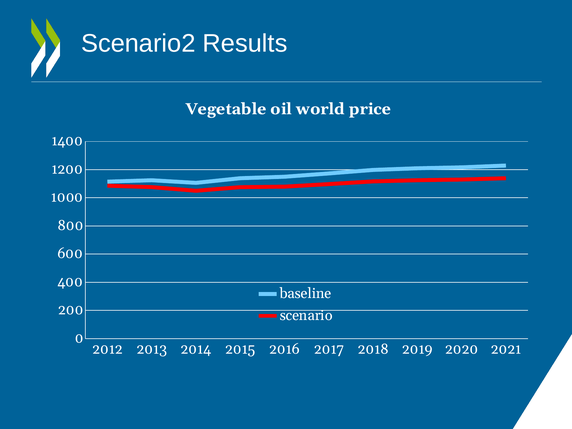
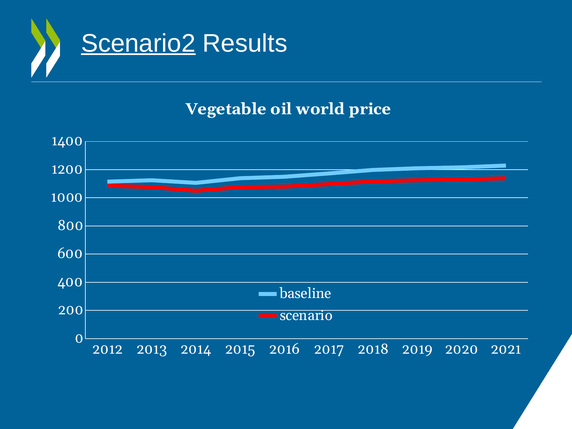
Scenario2 underline: none -> present
